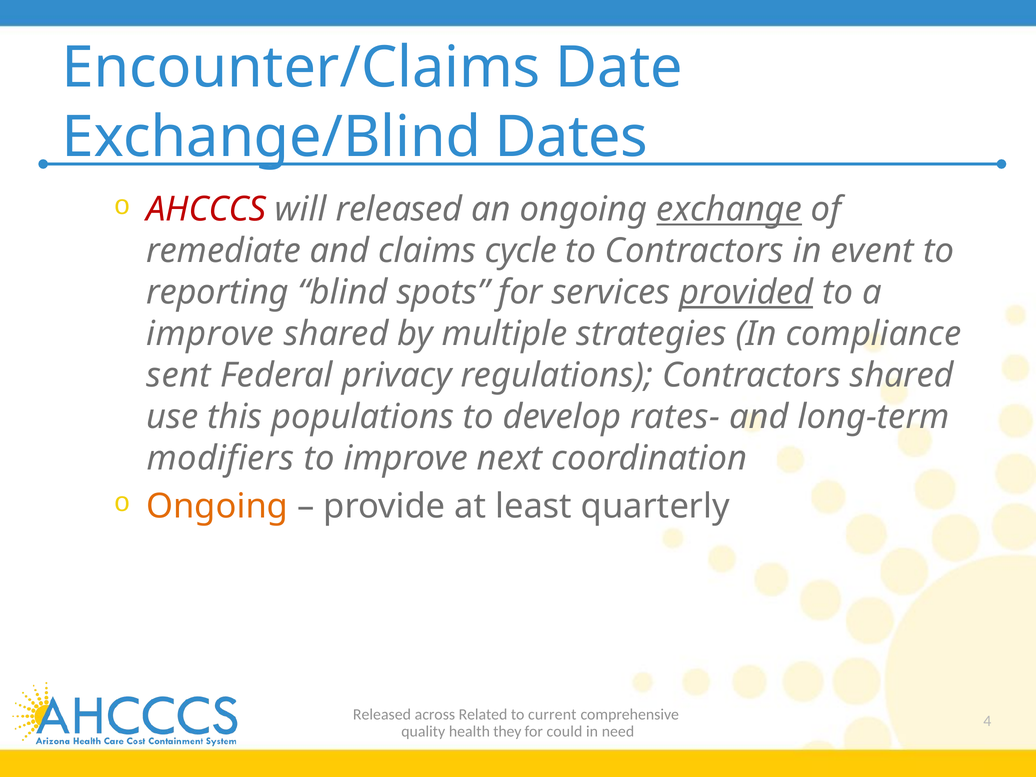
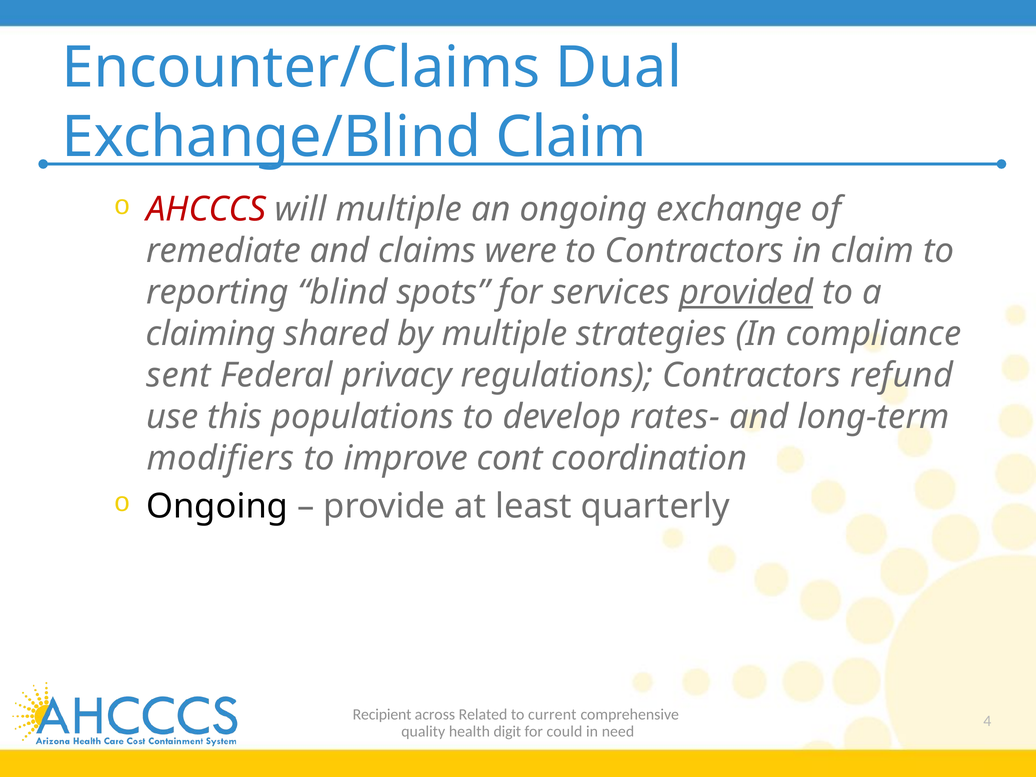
Date: Date -> Dual
Exchange/Blind Dates: Dates -> Claim
will released: released -> multiple
exchange underline: present -> none
cycle: cycle -> were
in event: event -> claim
improve at (210, 334): improve -> claiming
Contractors shared: shared -> refund
next: next -> cont
Ongoing at (217, 507) colour: orange -> black
Released at (382, 714): Released -> Recipient
they: they -> digit
